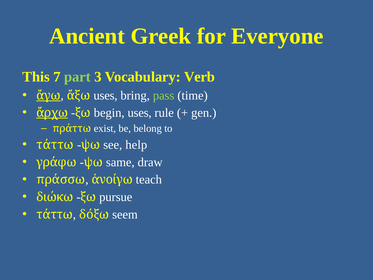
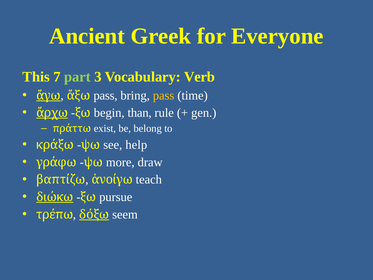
ἄξω uses: uses -> pass
pass at (164, 95) colour: light green -> yellow
begin uses: uses -> than
τάττω at (55, 145): τάττω -> κράξω
same: same -> more
πράσσω: πράσσω -> βαπτίζω
διώκω underline: none -> present
τάττω at (55, 214): τάττω -> τρέπω
δόξω underline: none -> present
